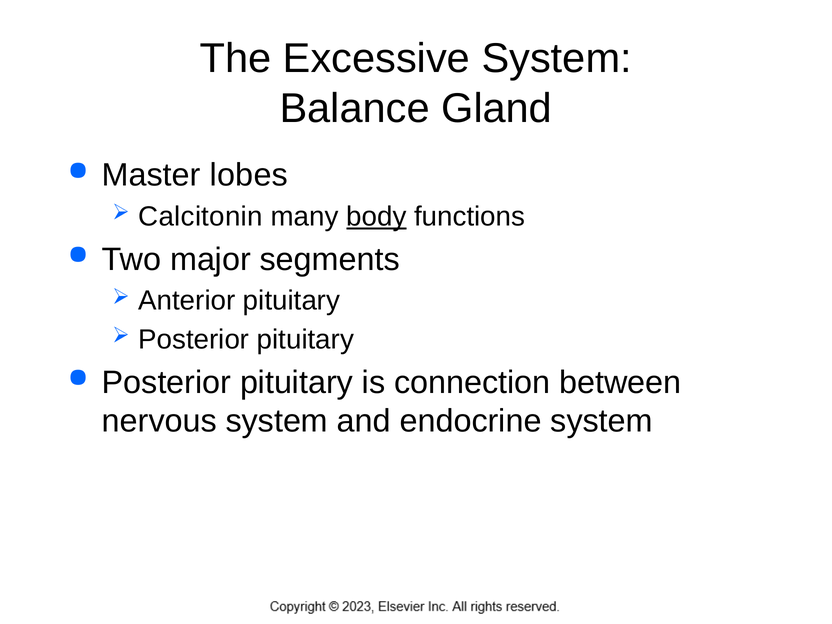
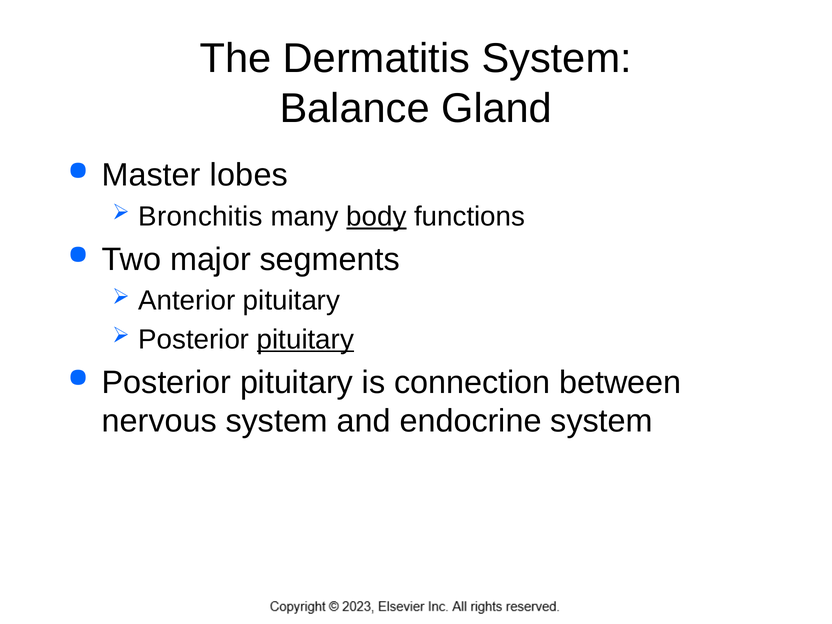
Excessive: Excessive -> Dermatitis
Calcitonin: Calcitonin -> Bronchitis
pituitary at (305, 339) underline: none -> present
